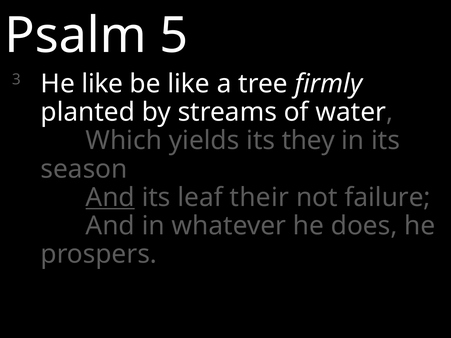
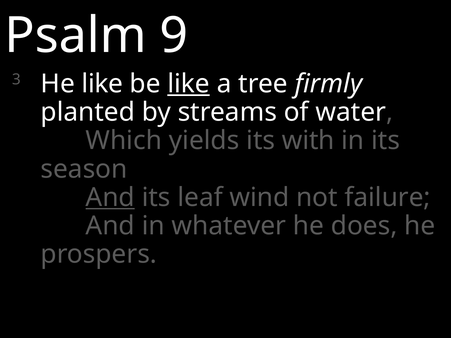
5: 5 -> 9
like at (189, 84) underline: none -> present
they: they -> with
their: their -> wind
